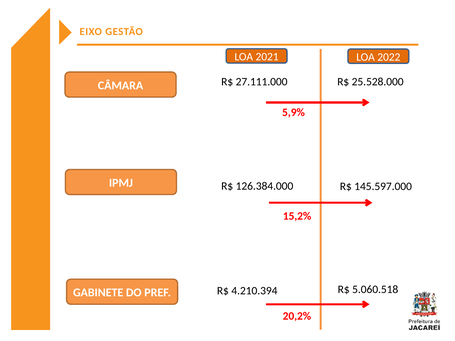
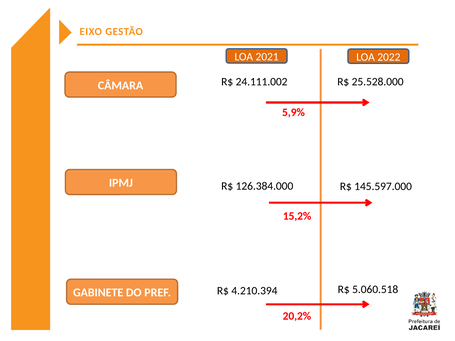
27.111.000: 27.111.000 -> 24.111.002
